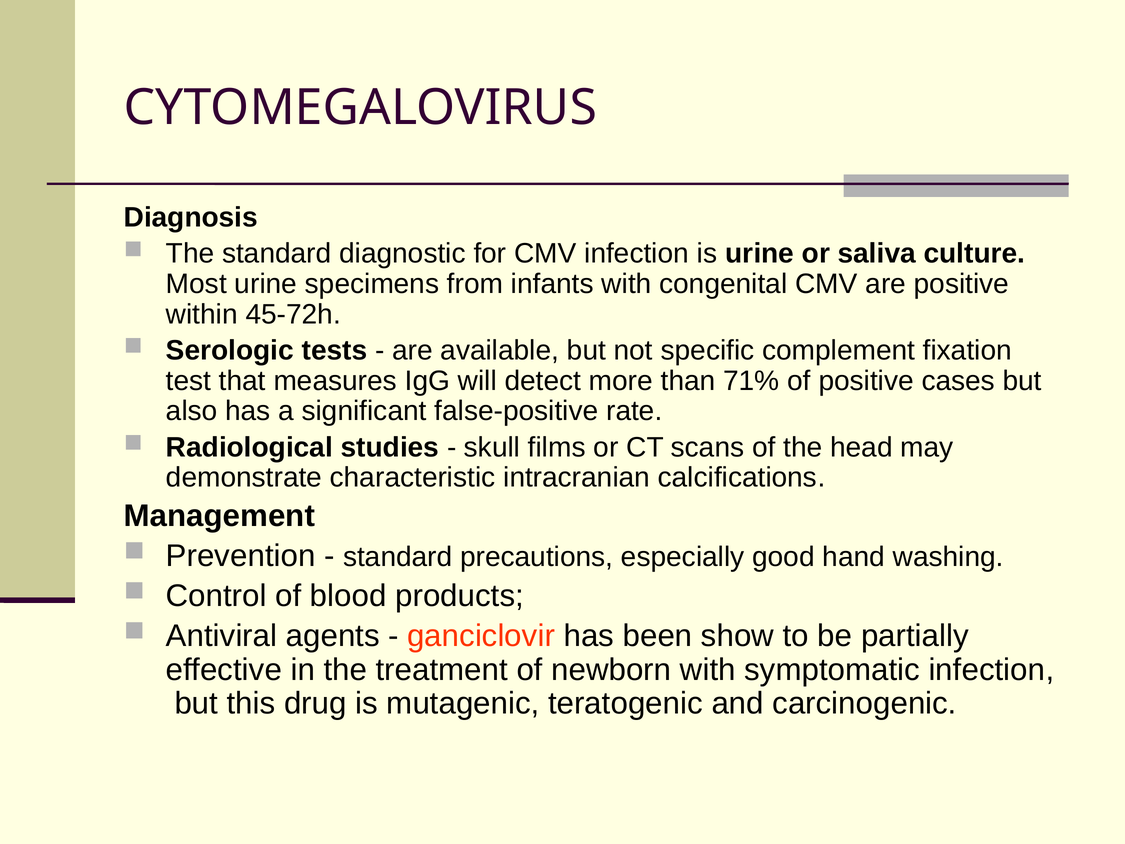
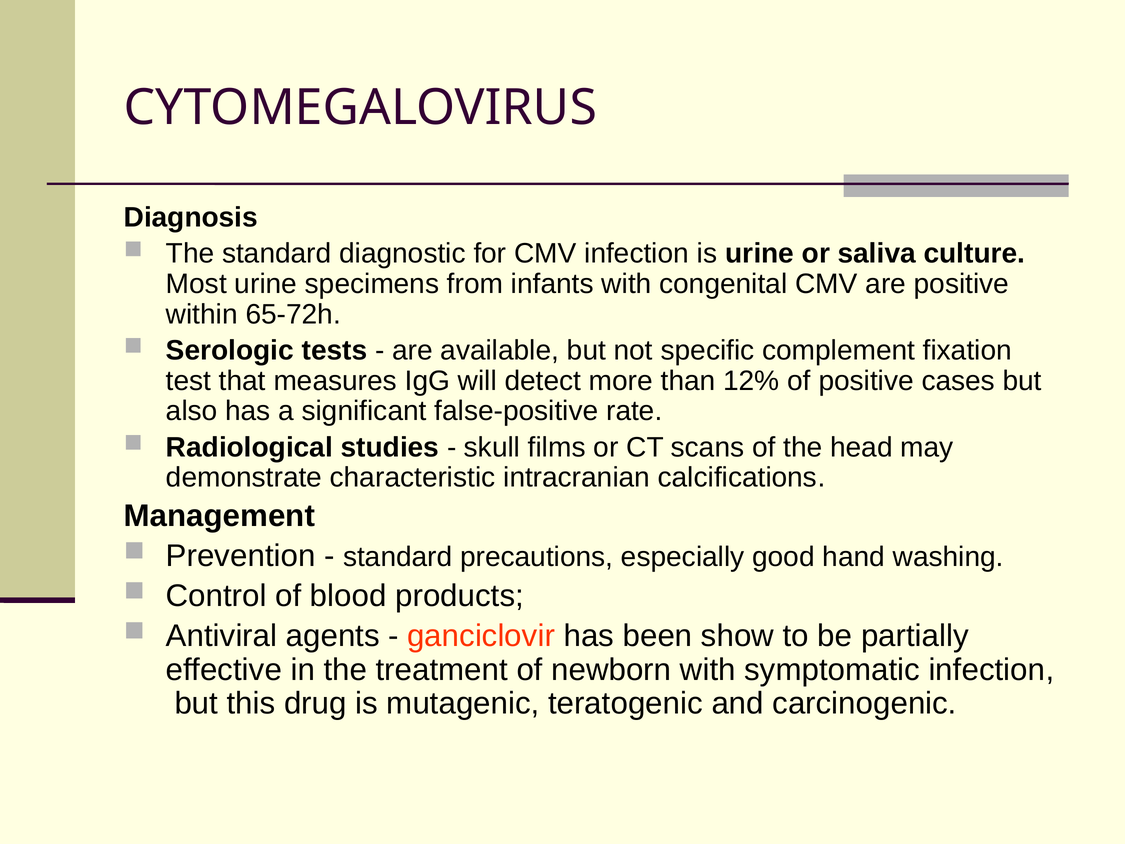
45-72h: 45-72h -> 65-72h
71%: 71% -> 12%
